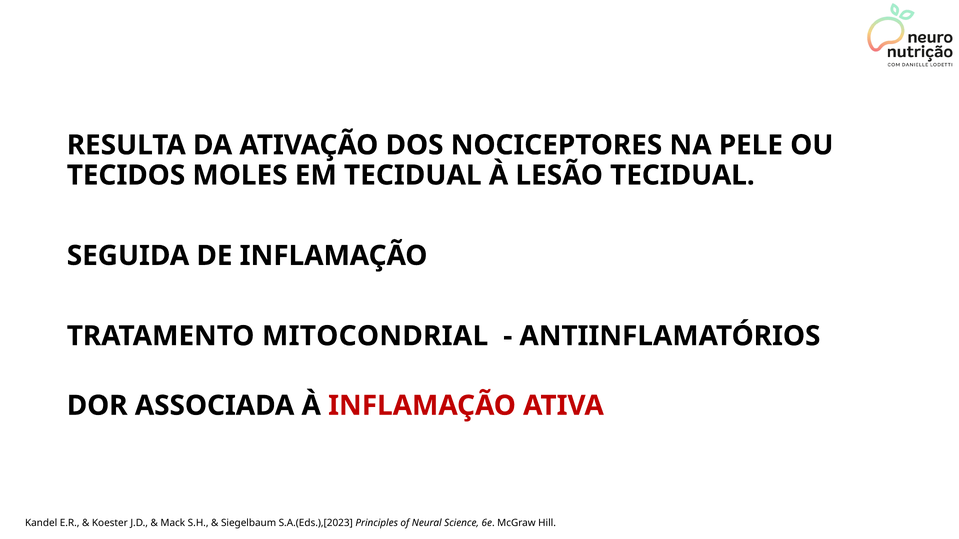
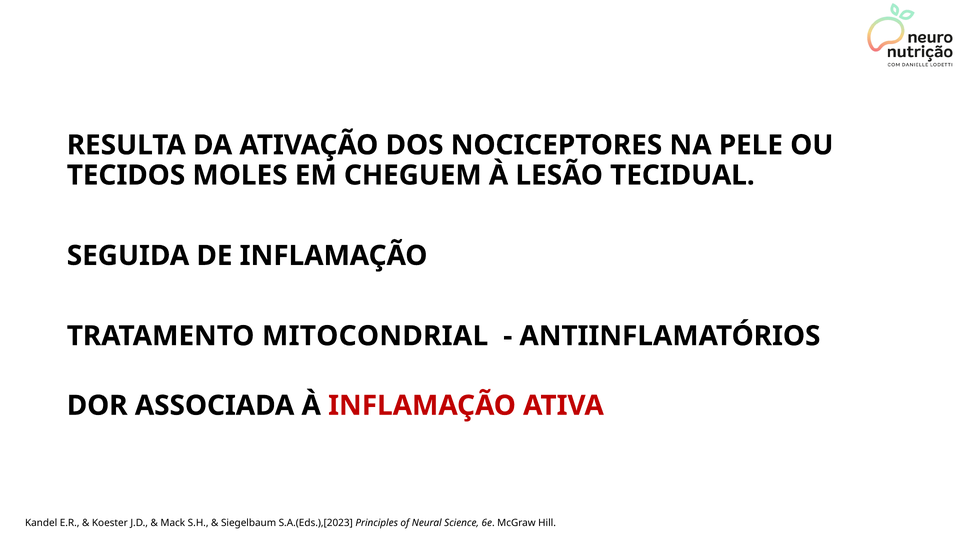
EM TECIDUAL: TECIDUAL -> CHEGUEM
